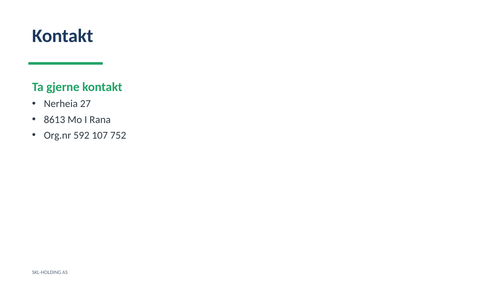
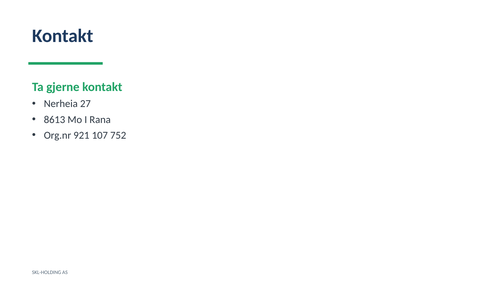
592: 592 -> 921
